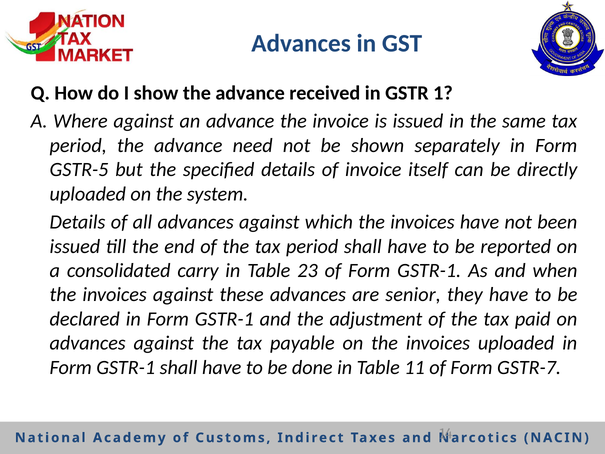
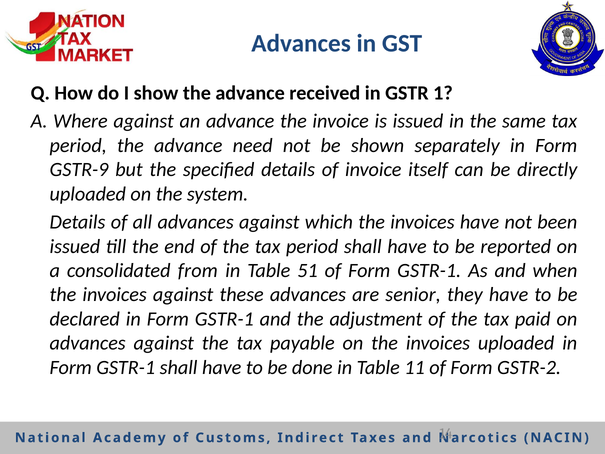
GSTR-5: GSTR-5 -> GSTR-9
carry: carry -> from
23: 23 -> 51
GSTR-7: GSTR-7 -> GSTR-2
